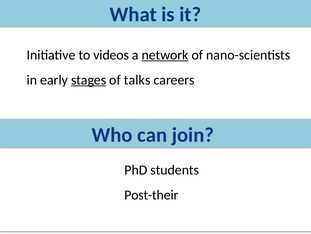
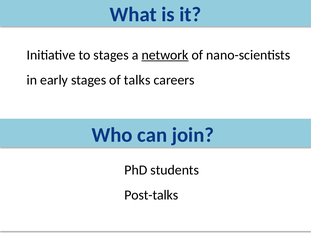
to videos: videos -> stages
stages at (89, 80) underline: present -> none
Post-their: Post-their -> Post-talks
